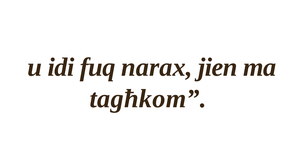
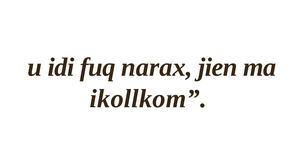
tagħkom: tagħkom -> ikollkom
